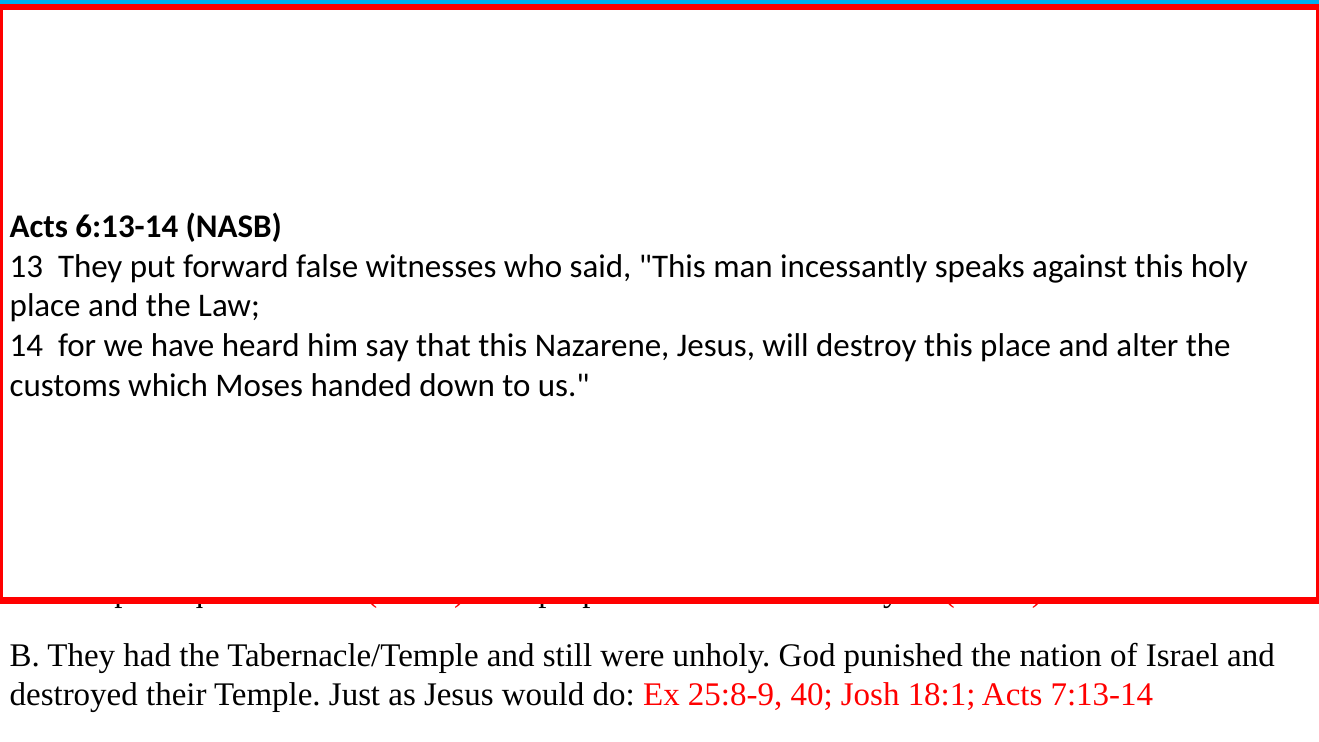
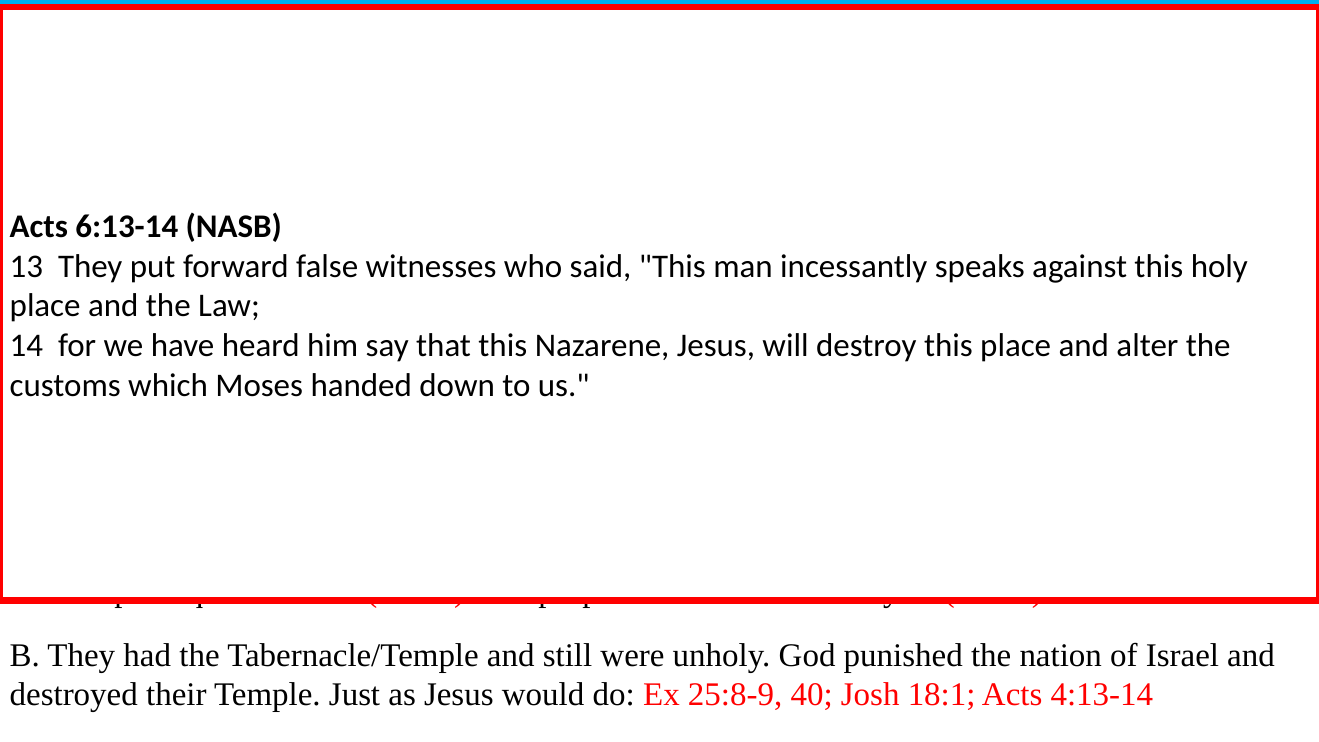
7:13-14: 7:13-14 -> 4:13-14
